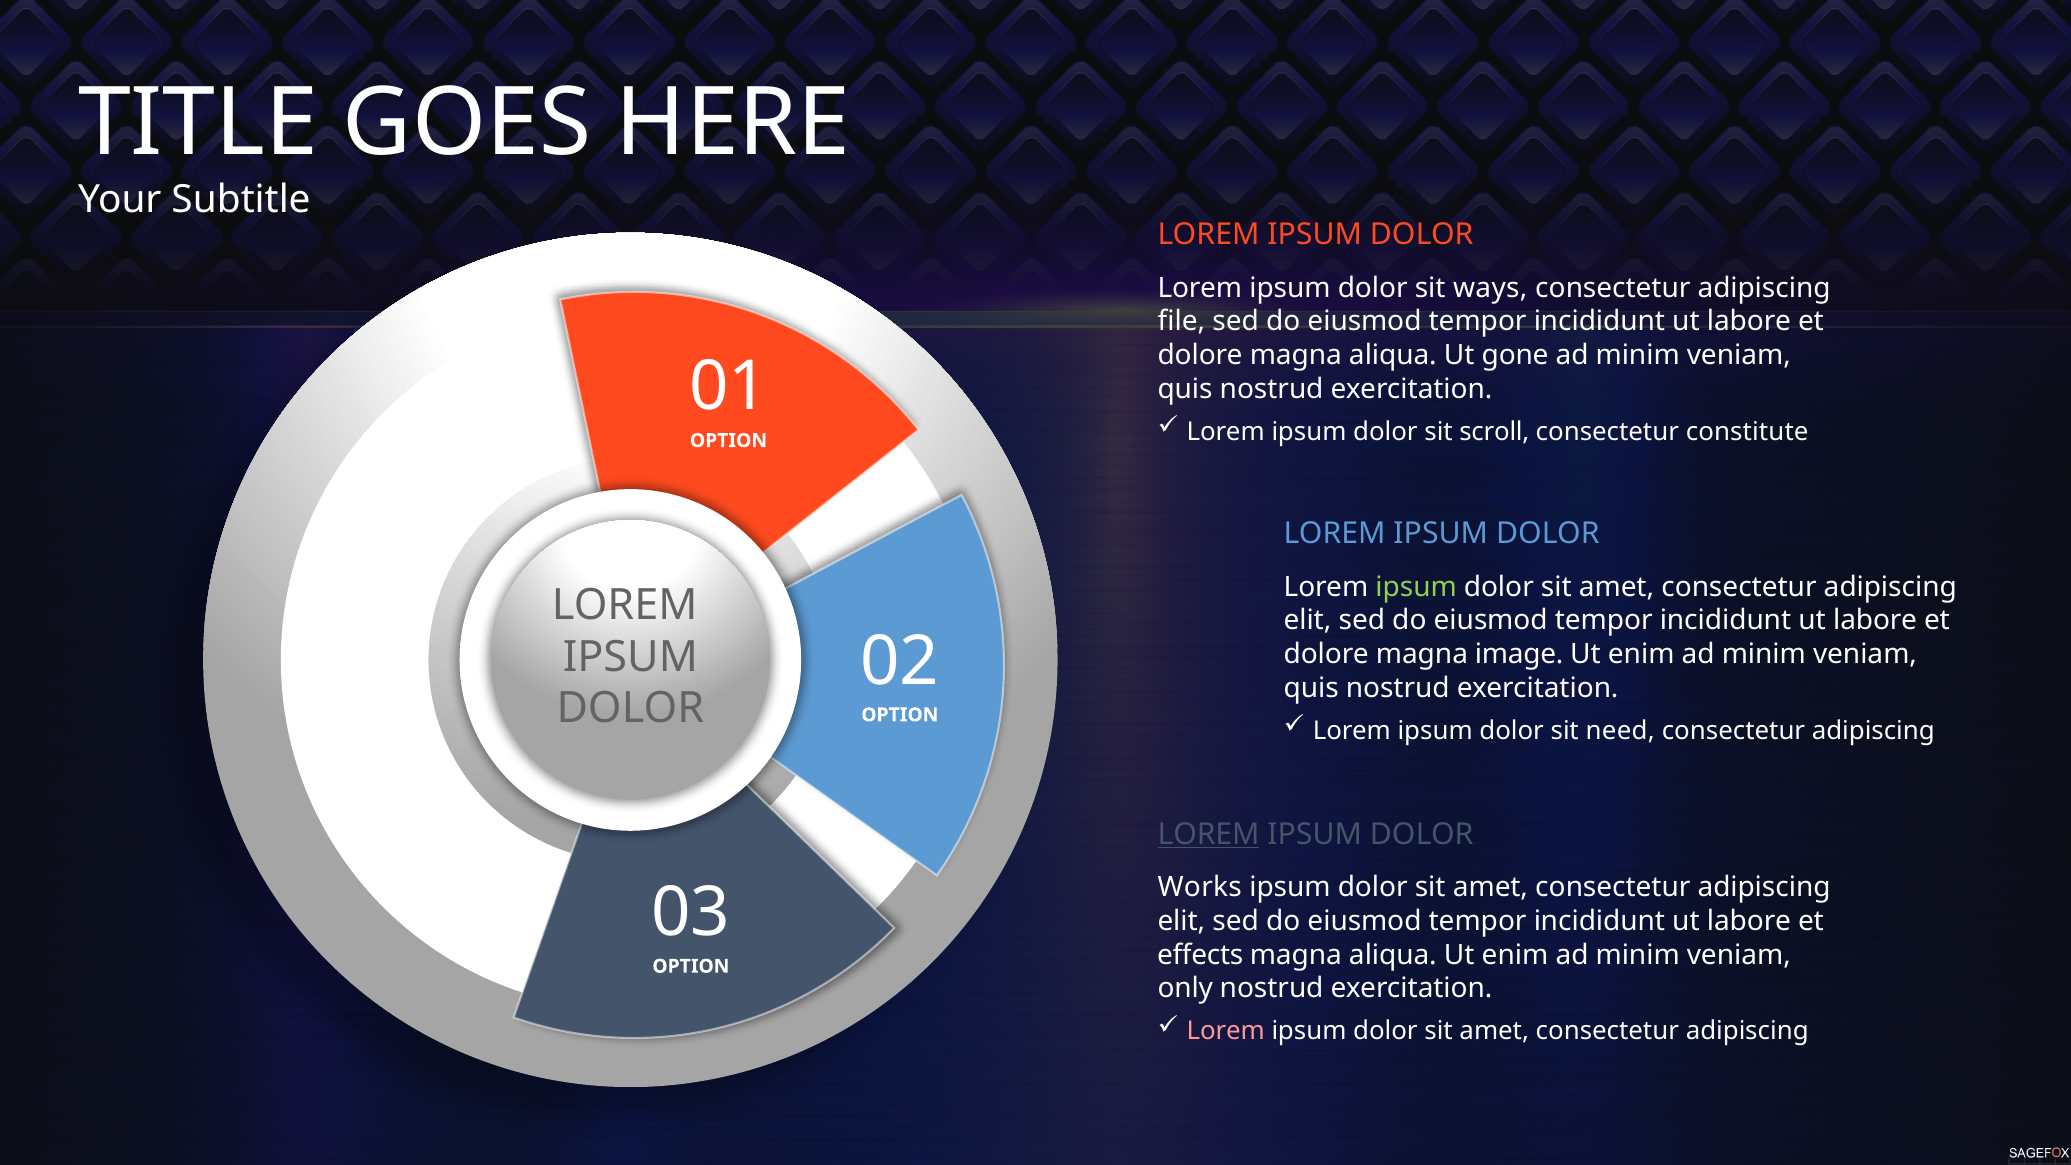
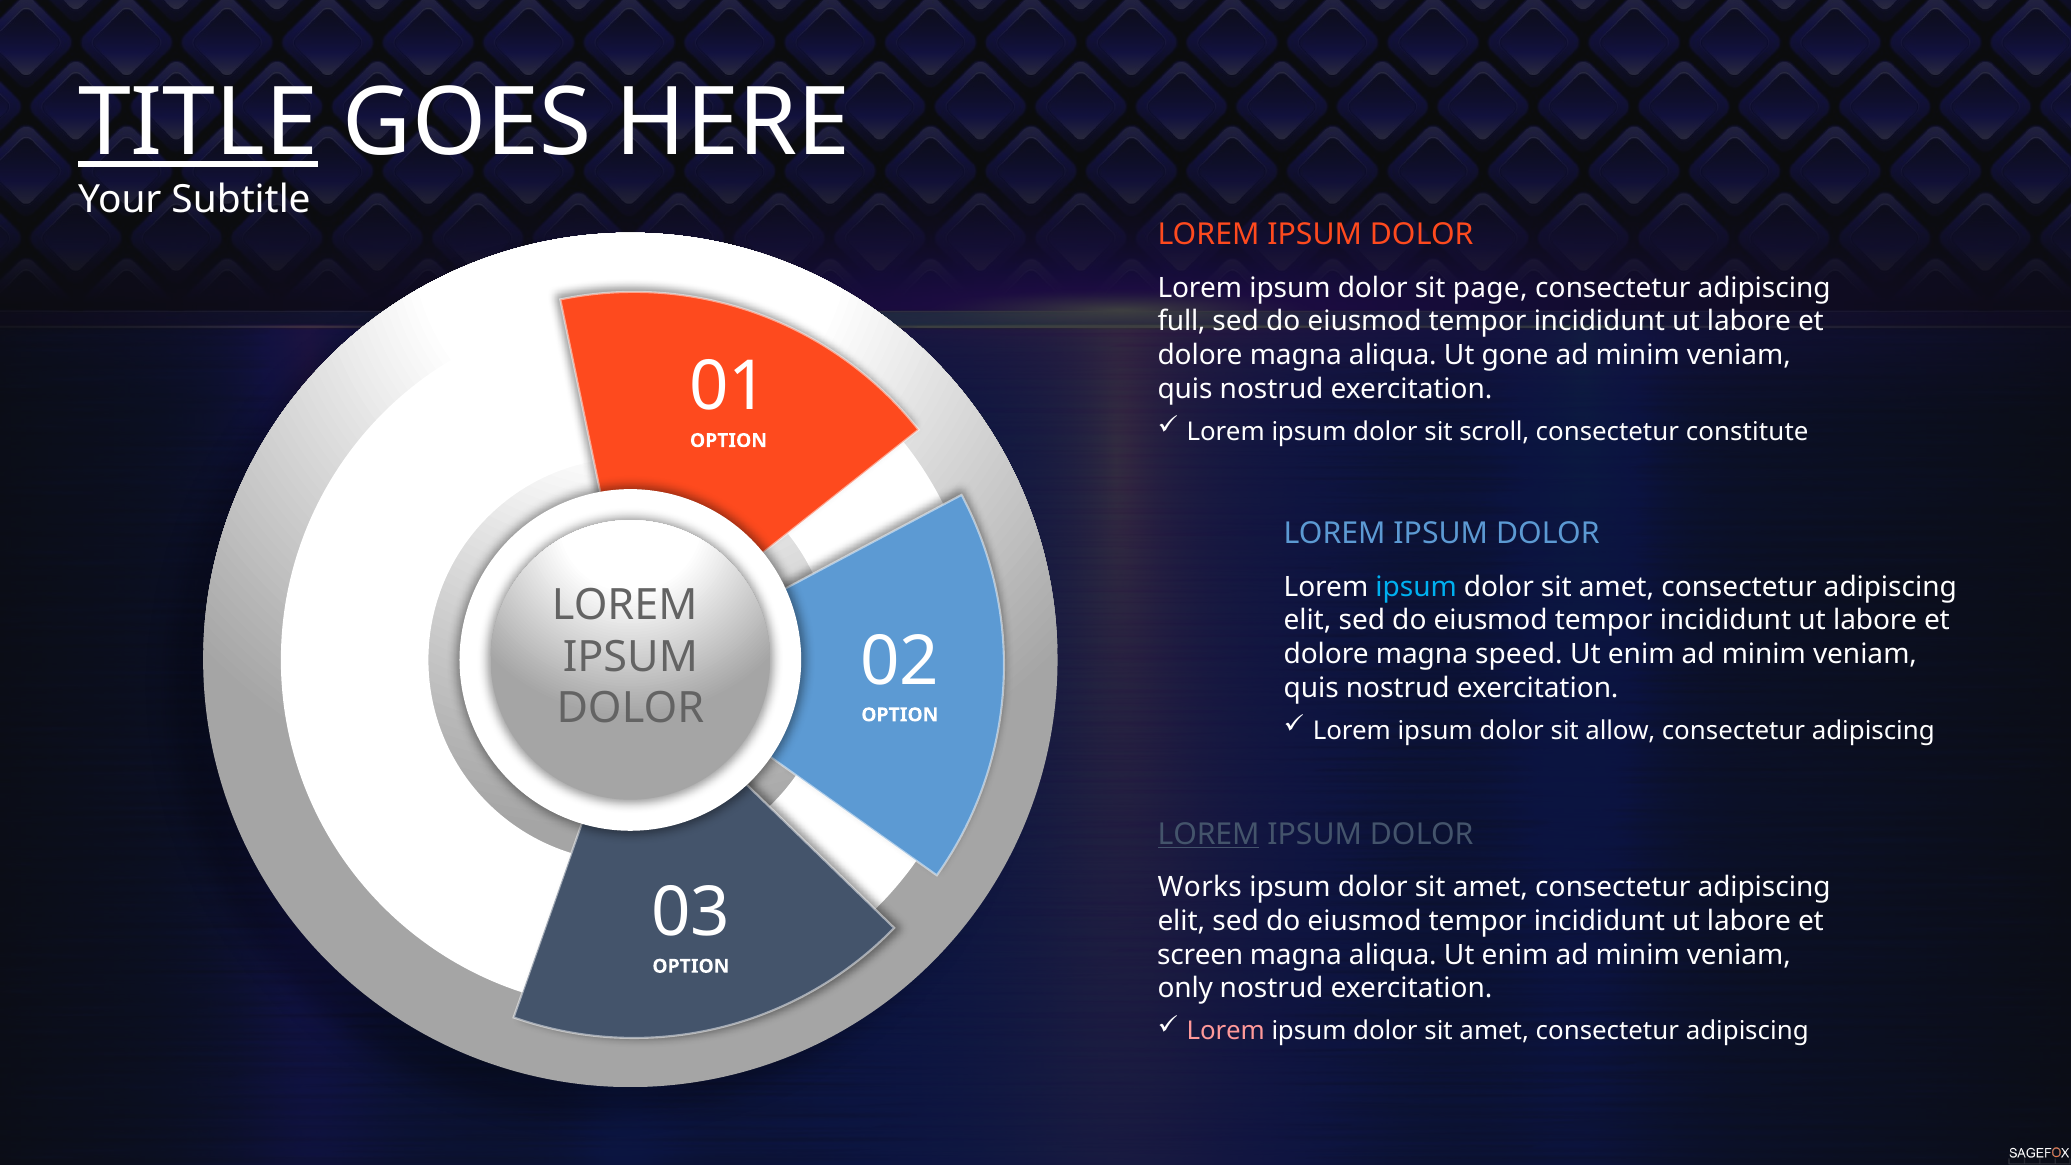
TITLE underline: none -> present
ways: ways -> page
file: file -> full
ipsum at (1416, 587) colour: light green -> light blue
image: image -> speed
need: need -> allow
effects: effects -> screen
